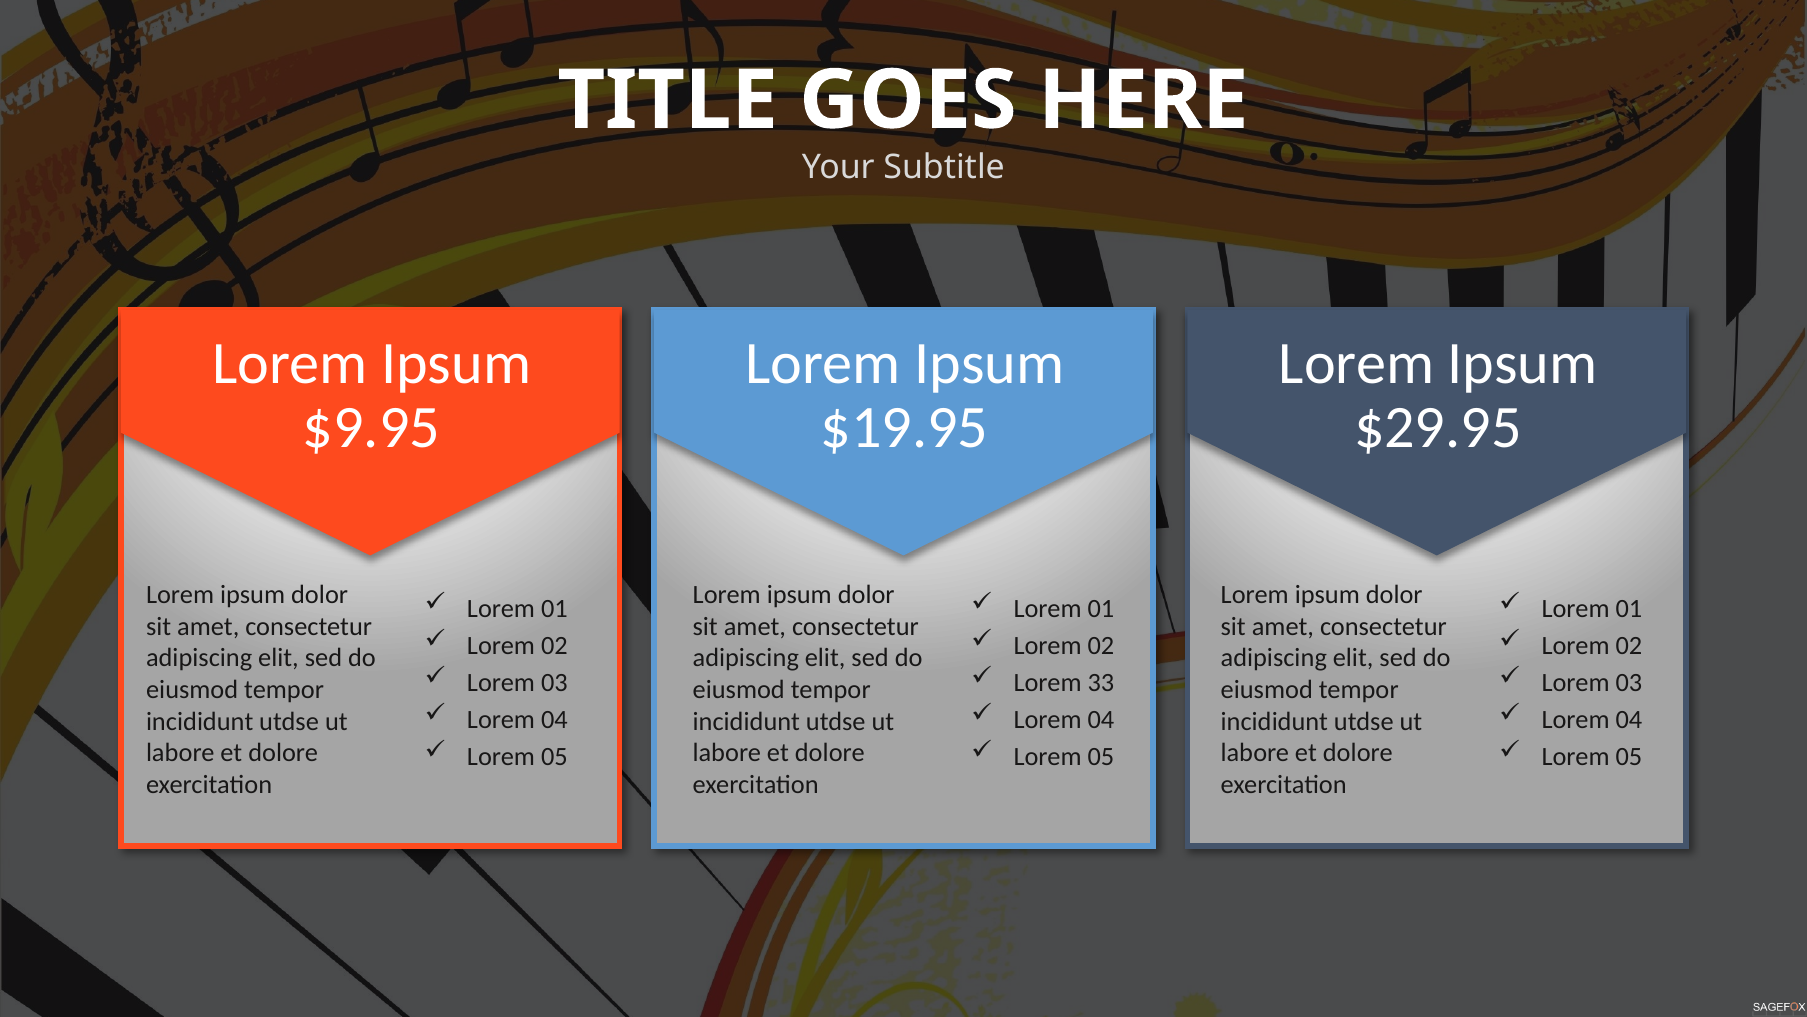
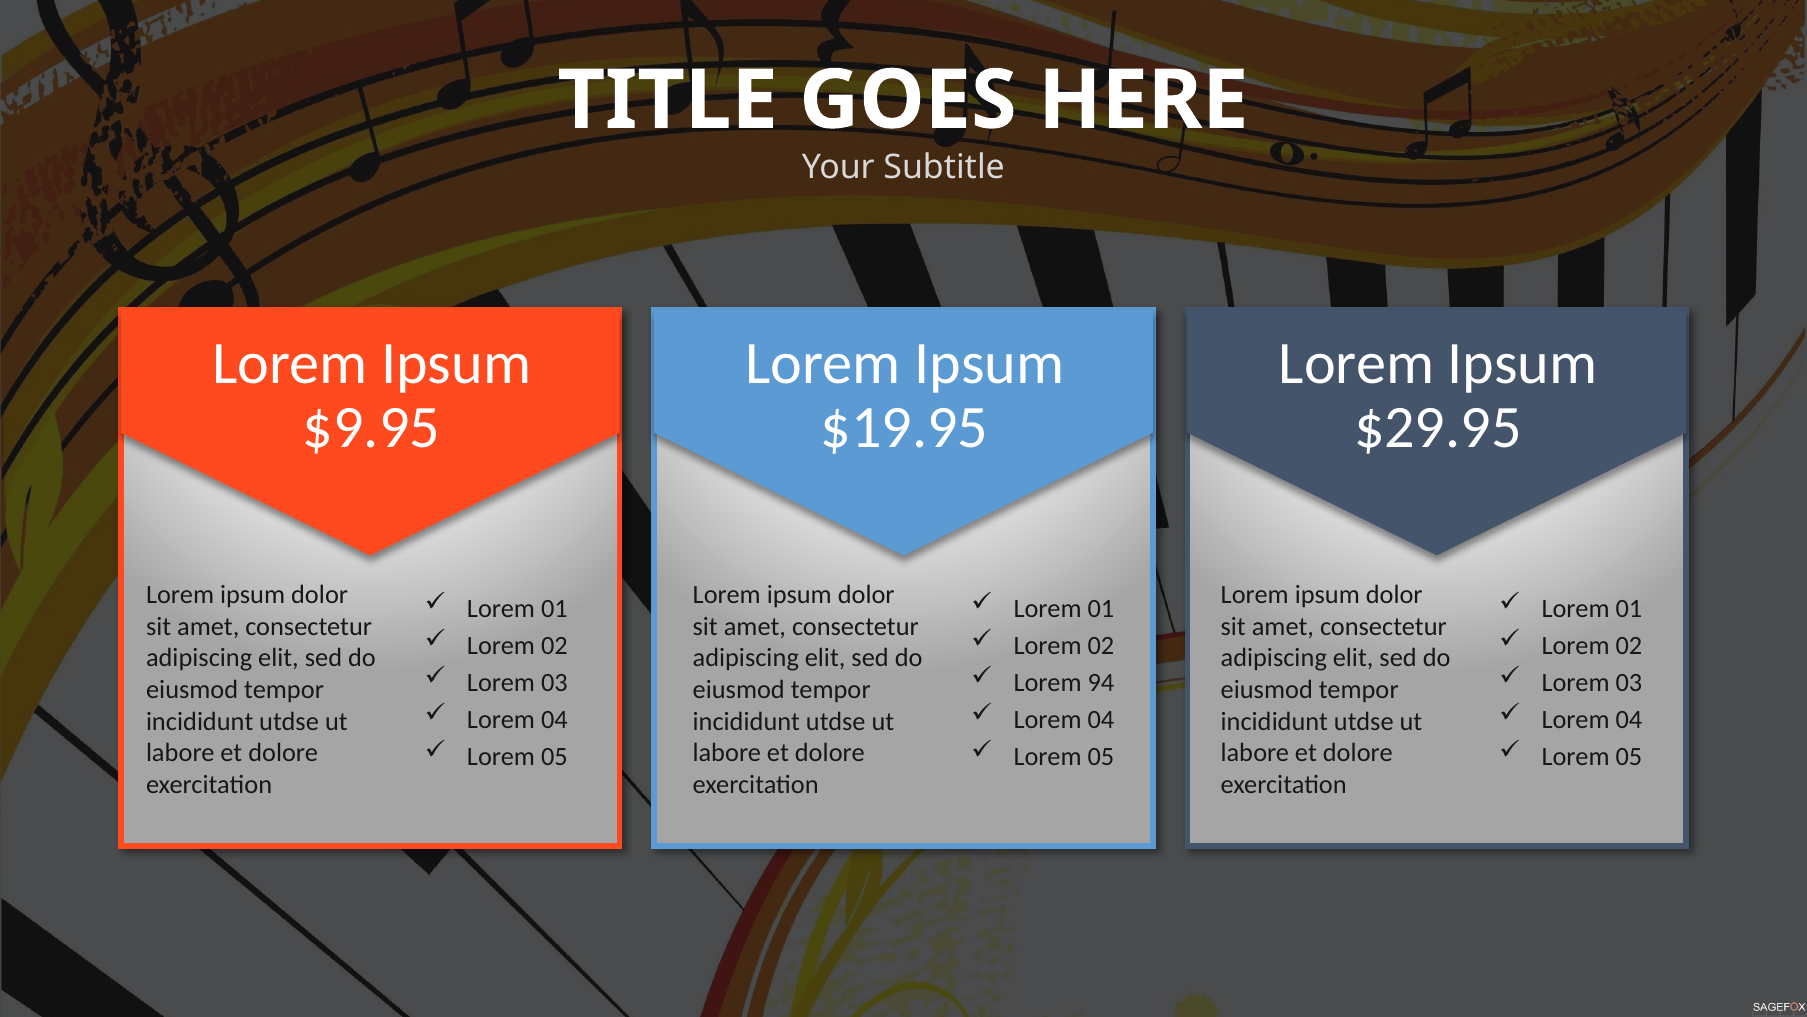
33: 33 -> 94
